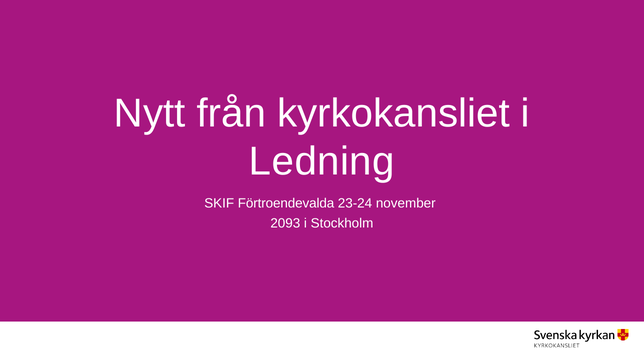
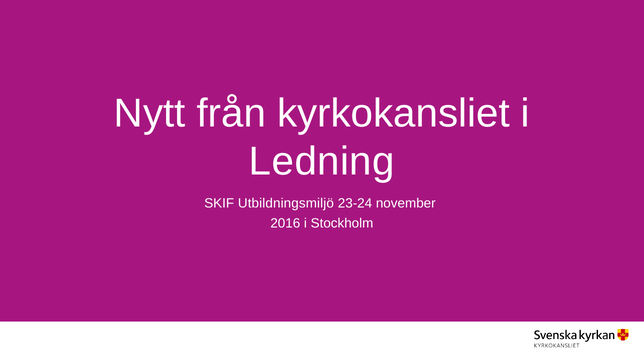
Förtroendevalda: Förtroendevalda -> Utbildningsmiljö
2093: 2093 -> 2016
